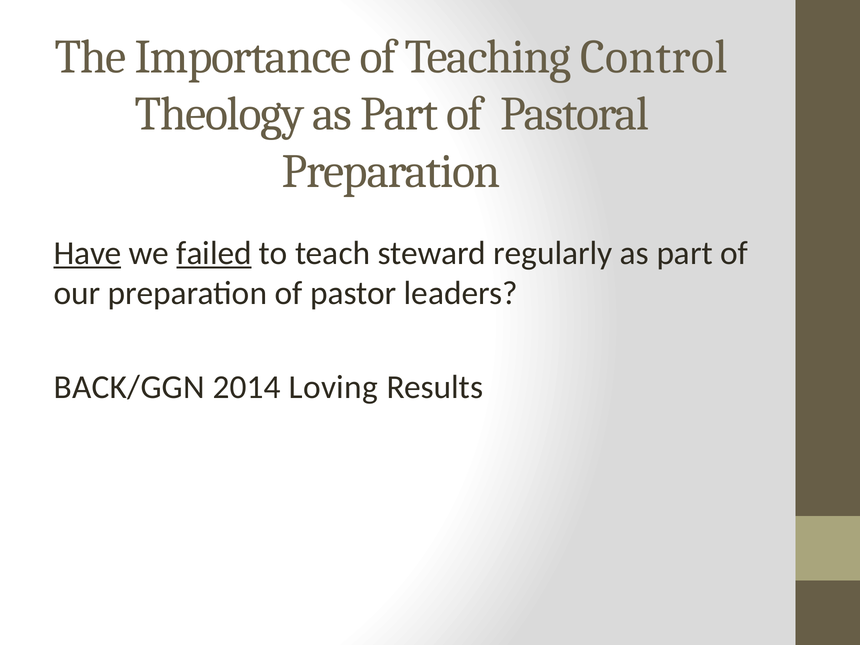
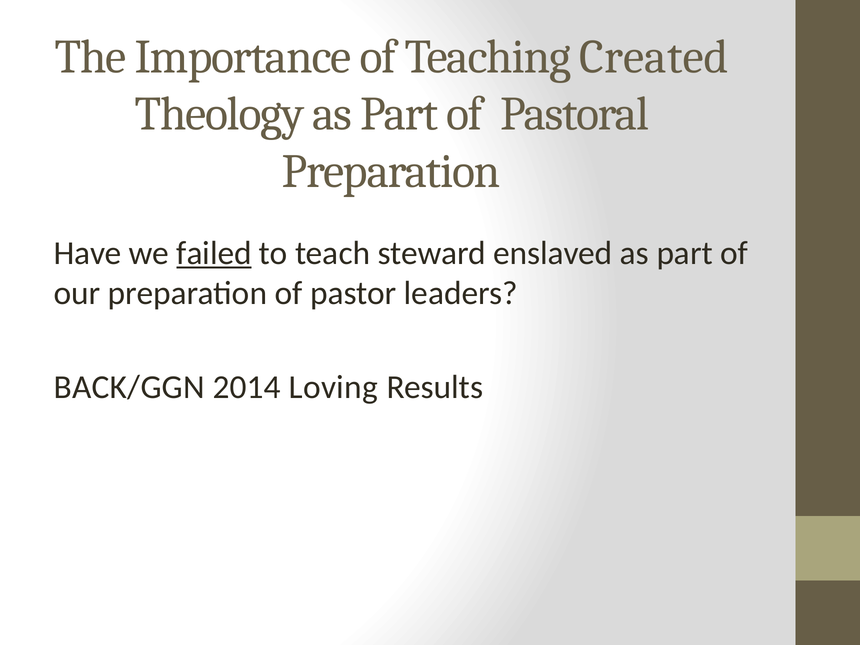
Control: Control -> Created
Have underline: present -> none
regularly: regularly -> enslaved
